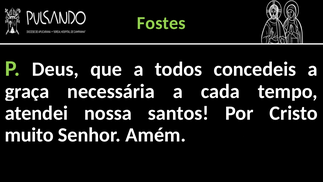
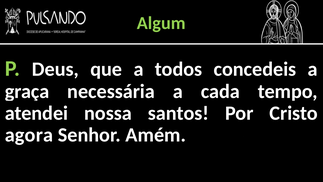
Fostes: Fostes -> Algum
muito: muito -> agora
